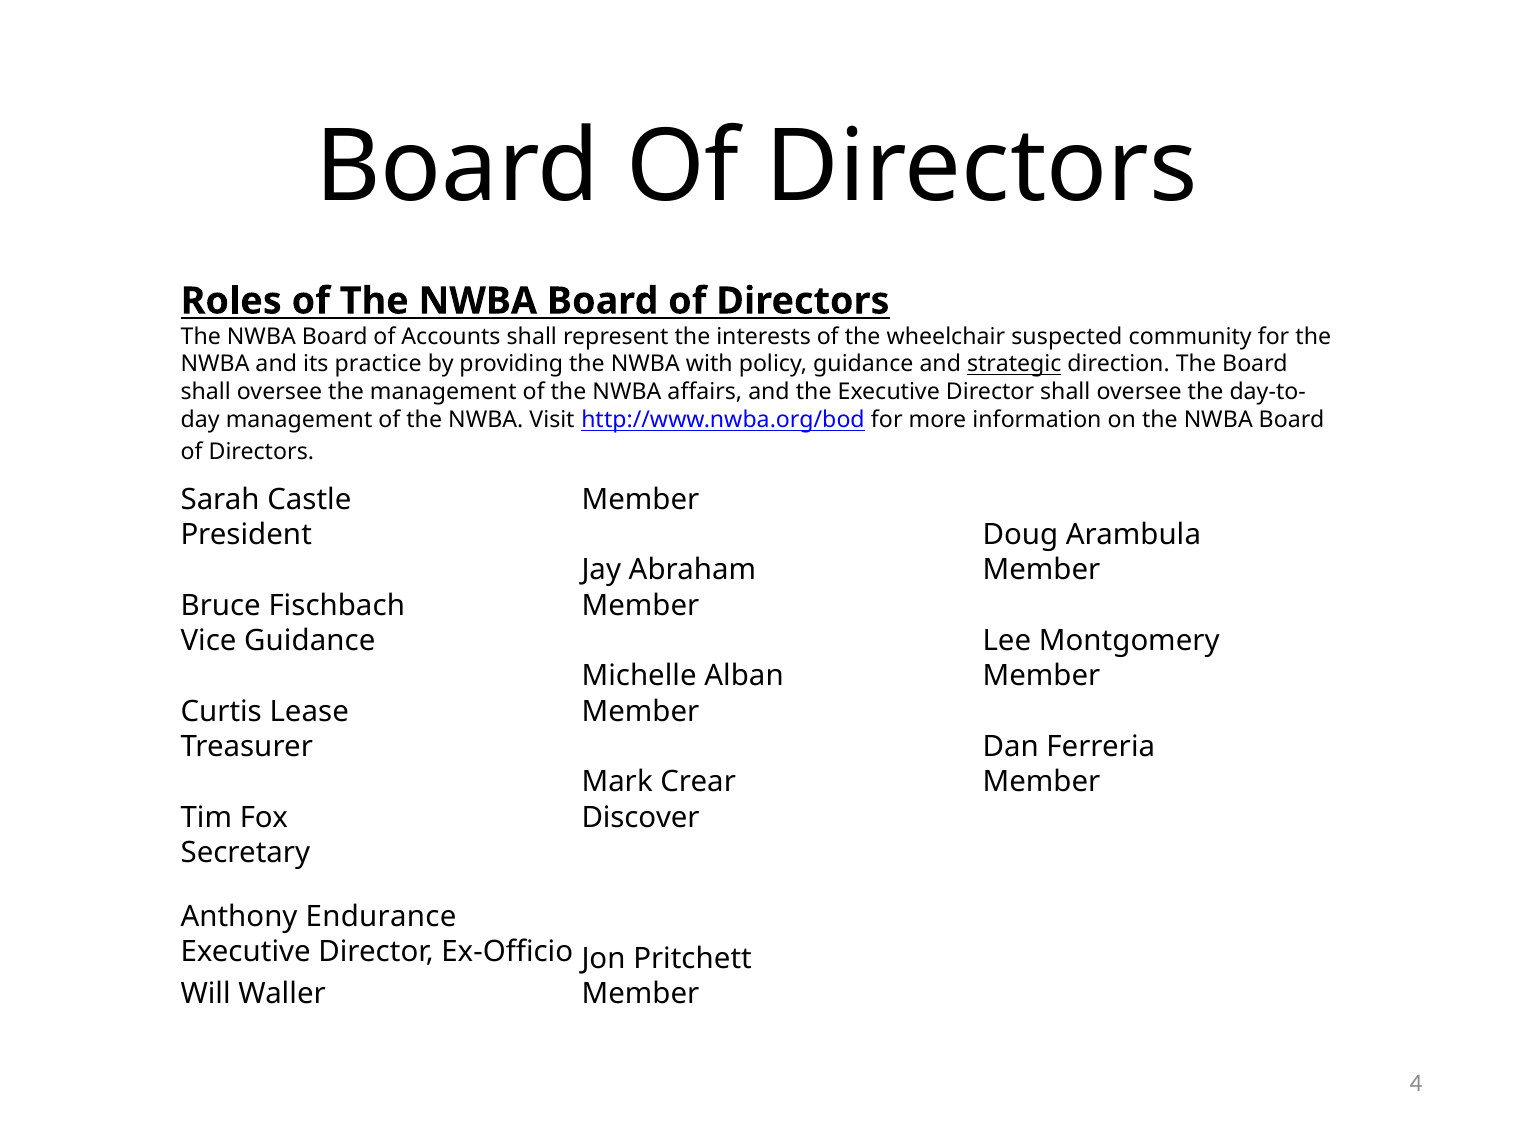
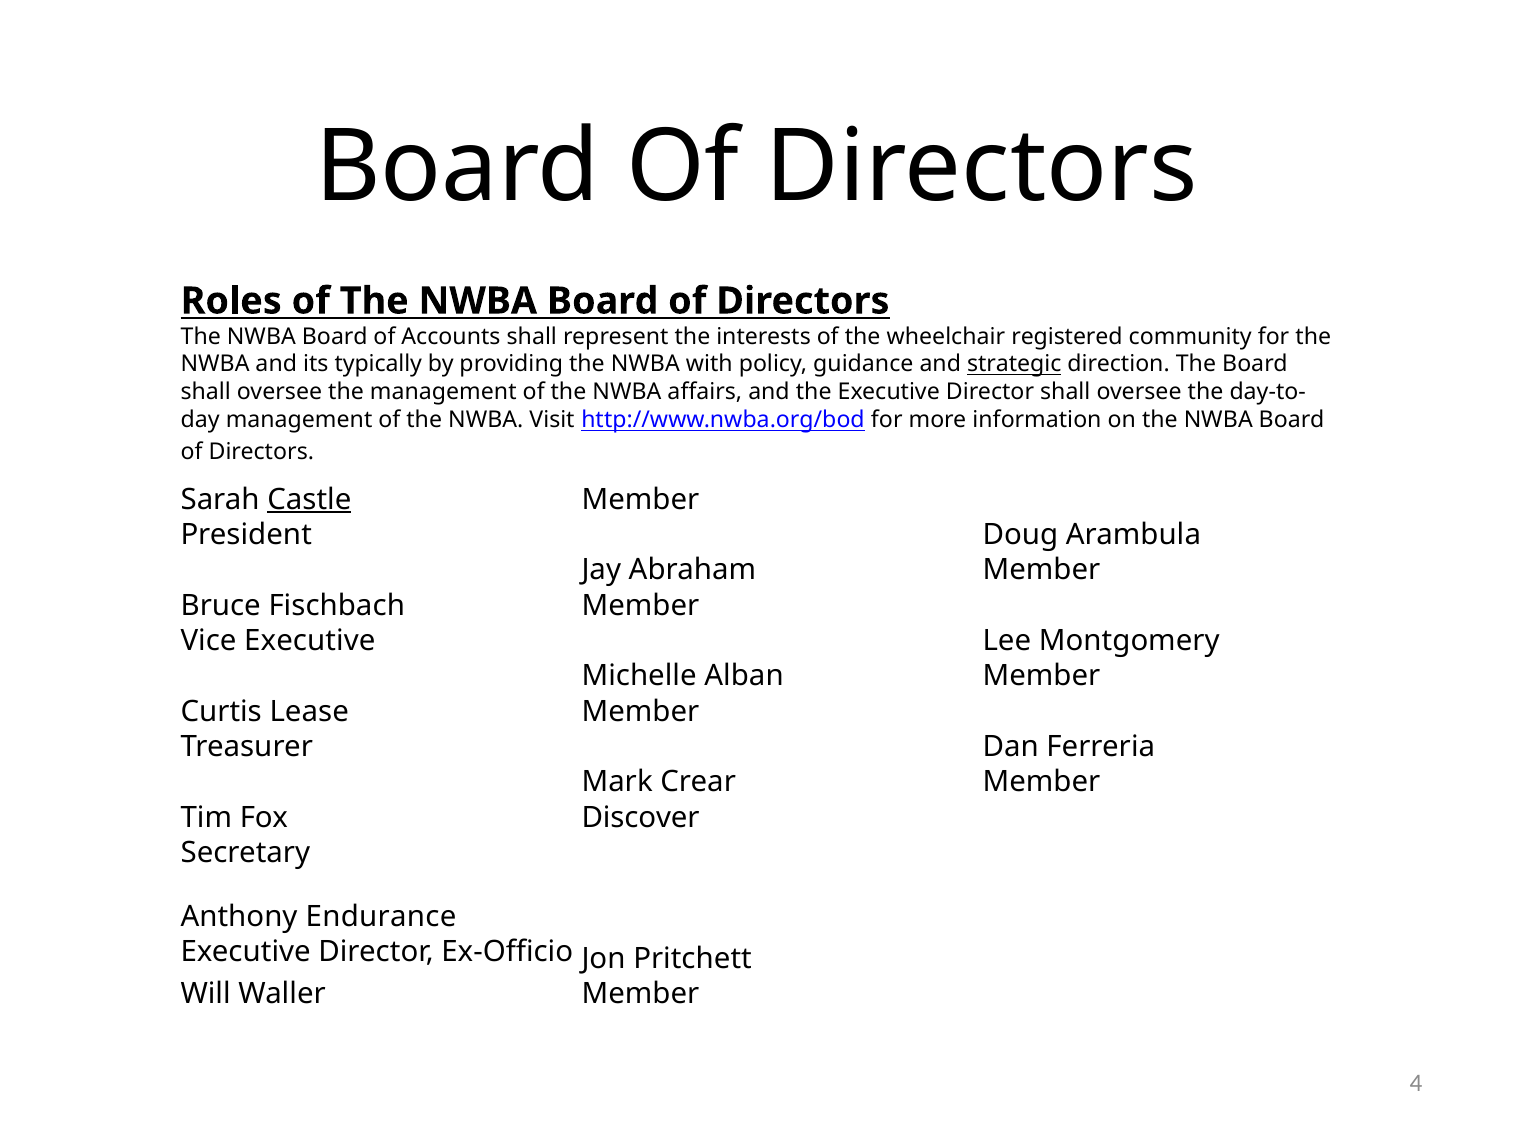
suspected: suspected -> registered
practice: practice -> typically
Castle underline: none -> present
Vice Guidance: Guidance -> Executive
